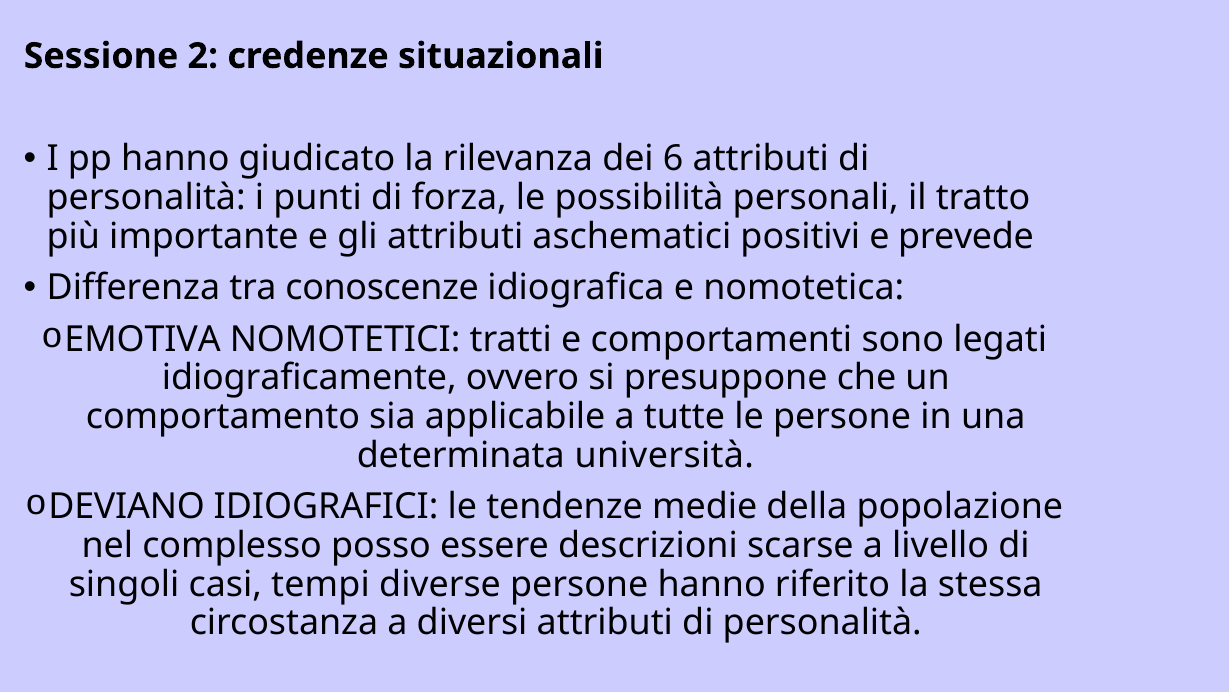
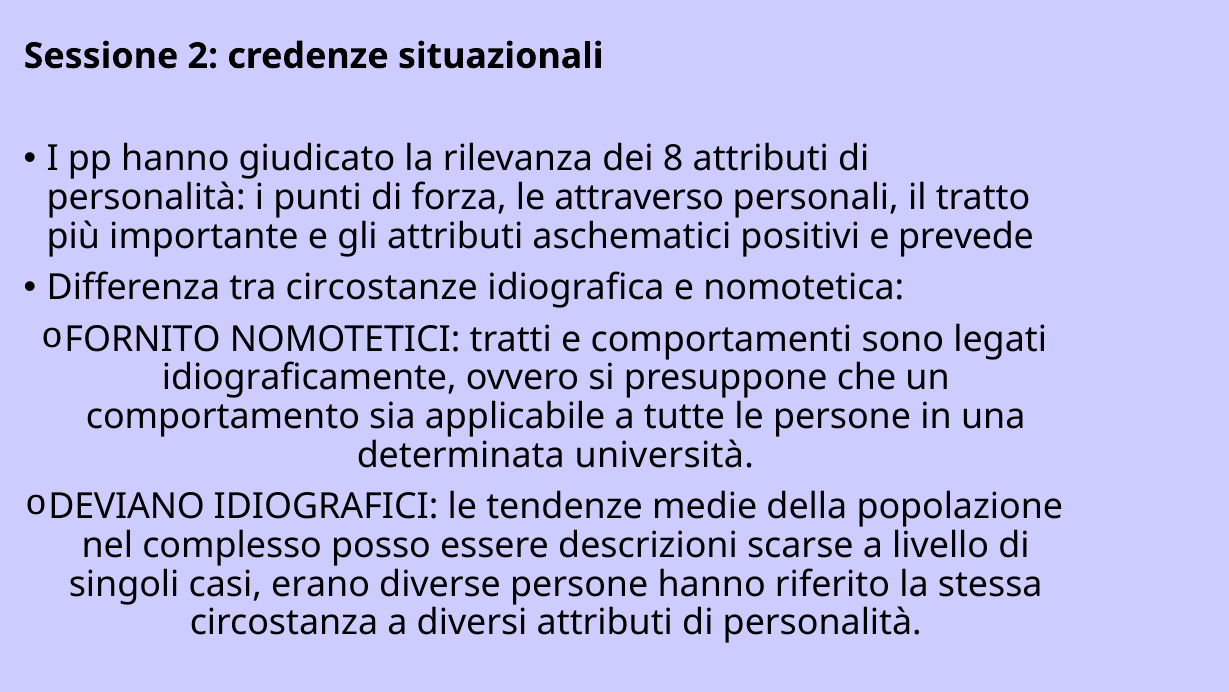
6: 6 -> 8
possibilità: possibilità -> attraverso
conoscenze: conoscenze -> circostanze
EMOTIVA: EMOTIVA -> FORNITO
tempi: tempi -> erano
